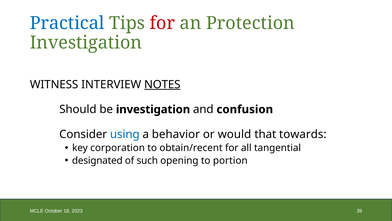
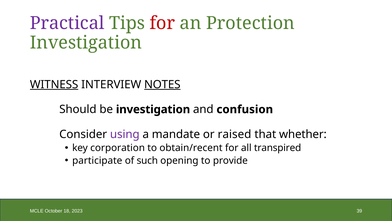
Practical colour: blue -> purple
WITNESS underline: none -> present
using colour: blue -> purple
behavior: behavior -> mandate
would: would -> raised
towards: towards -> whether
tangential: tangential -> transpired
designated: designated -> participate
portion: portion -> provide
